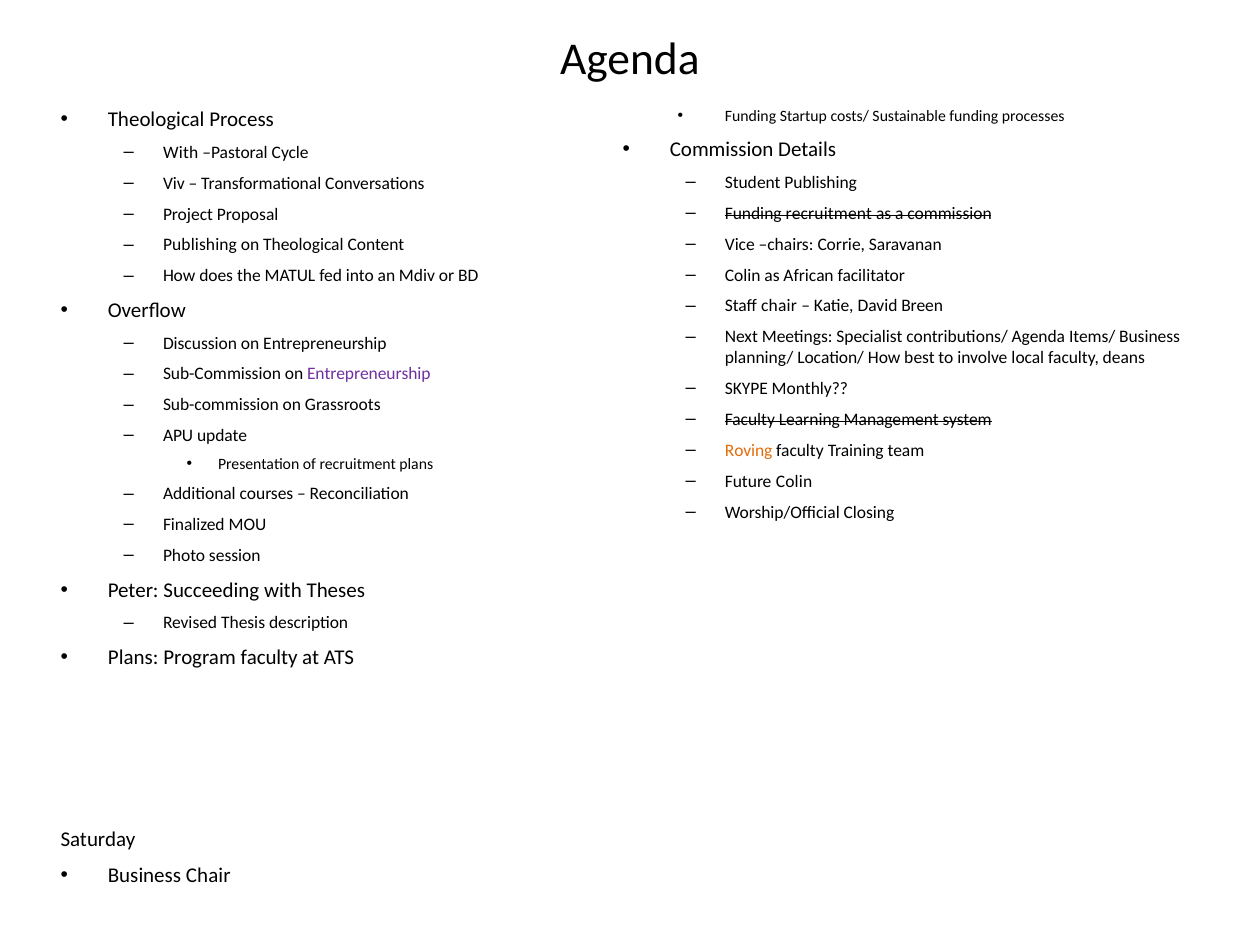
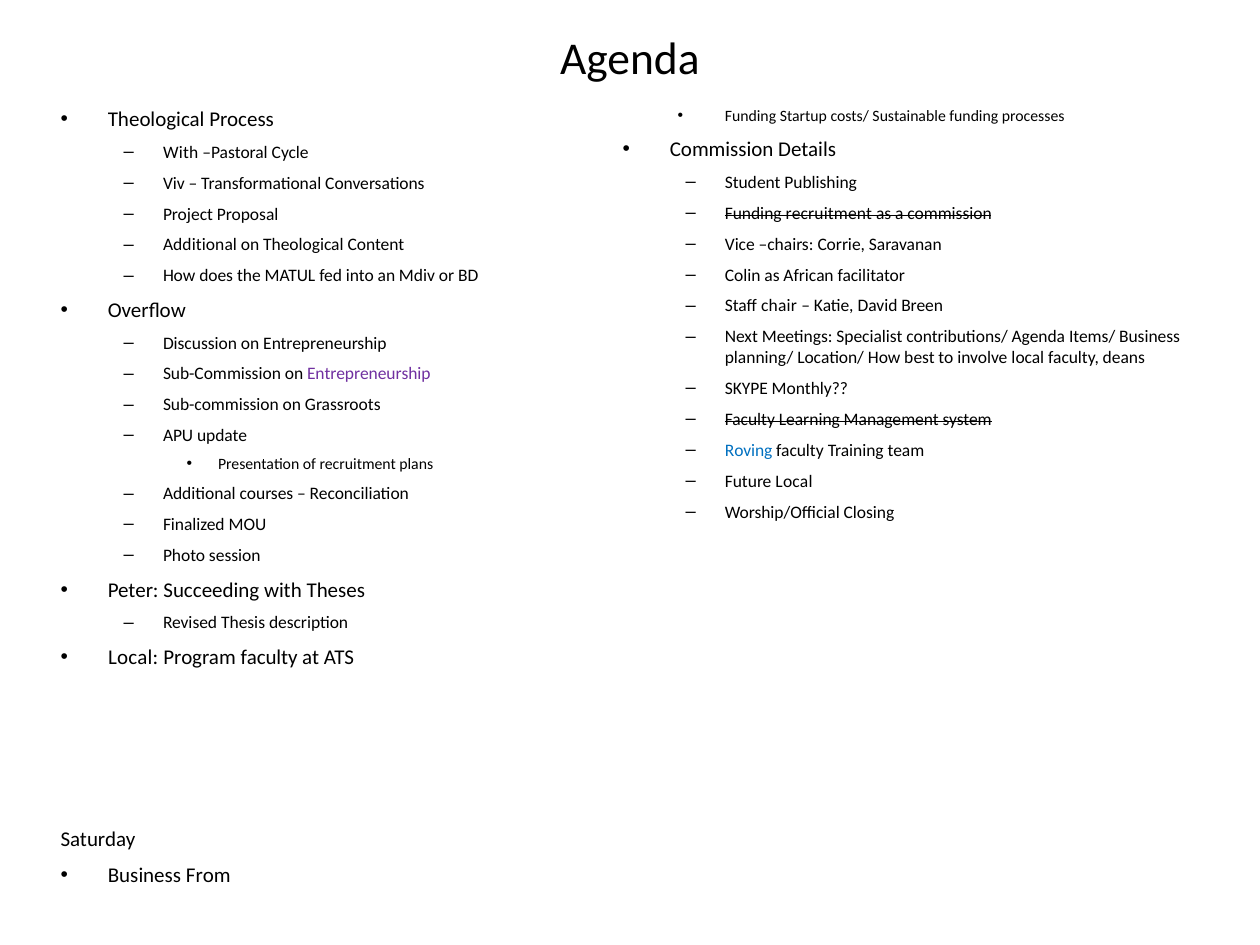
Publishing at (200, 245): Publishing -> Additional
Roving colour: orange -> blue
Future Colin: Colin -> Local
Plans at (133, 658): Plans -> Local
Business Chair: Chair -> From
